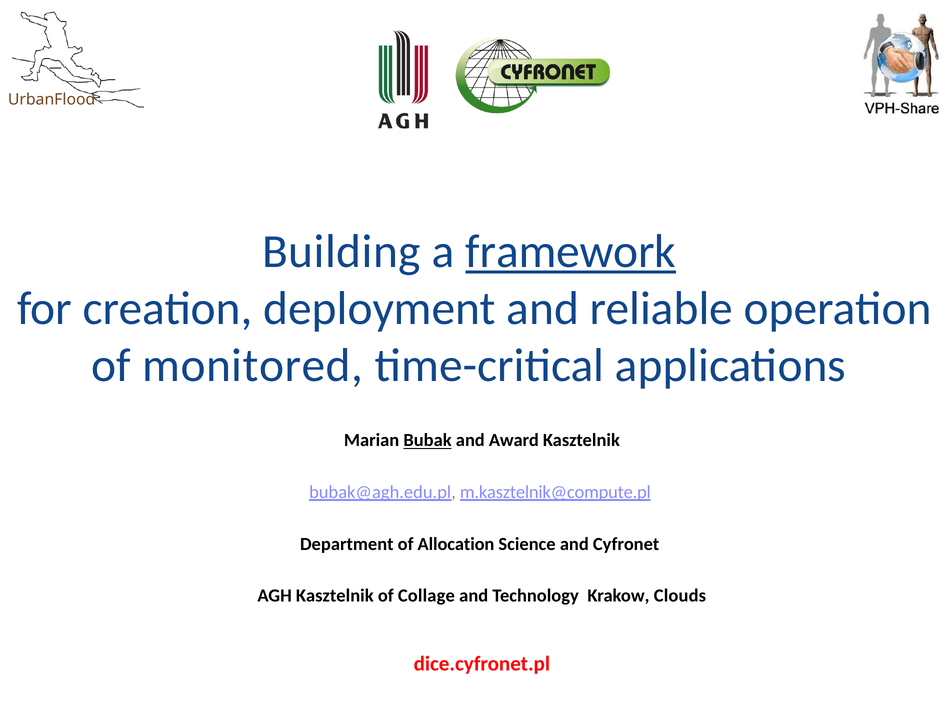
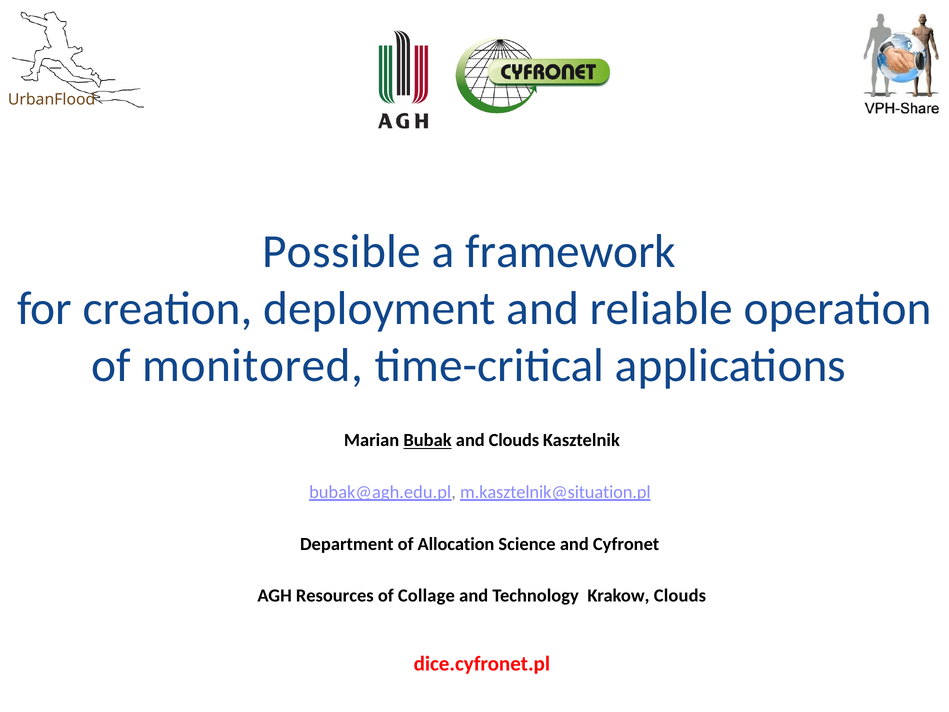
Building: Building -> Possible
framework underline: present -> none
and Award: Award -> Clouds
m.kasztelnik@compute.pl: m.kasztelnik@compute.pl -> m.kasztelnik@situation.pl
AGH Kasztelnik: Kasztelnik -> Resources
